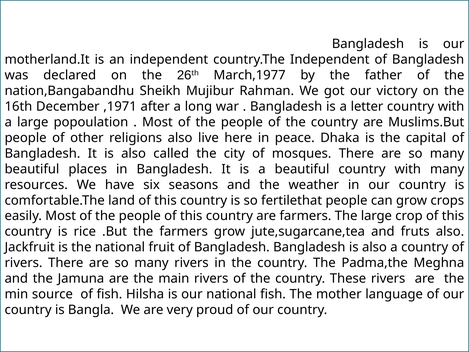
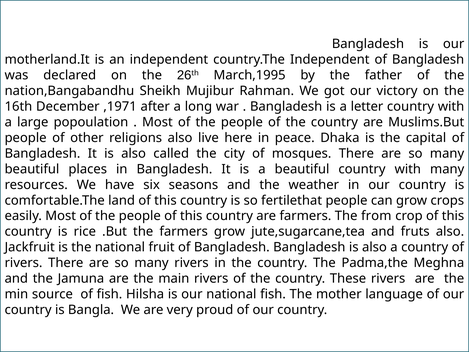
March,1977: March,1977 -> March,1995
The large: large -> from
